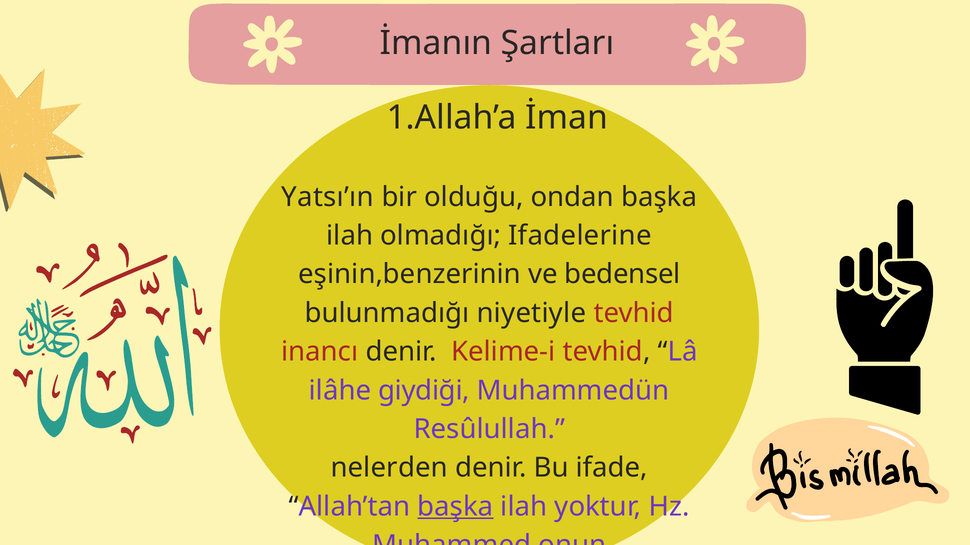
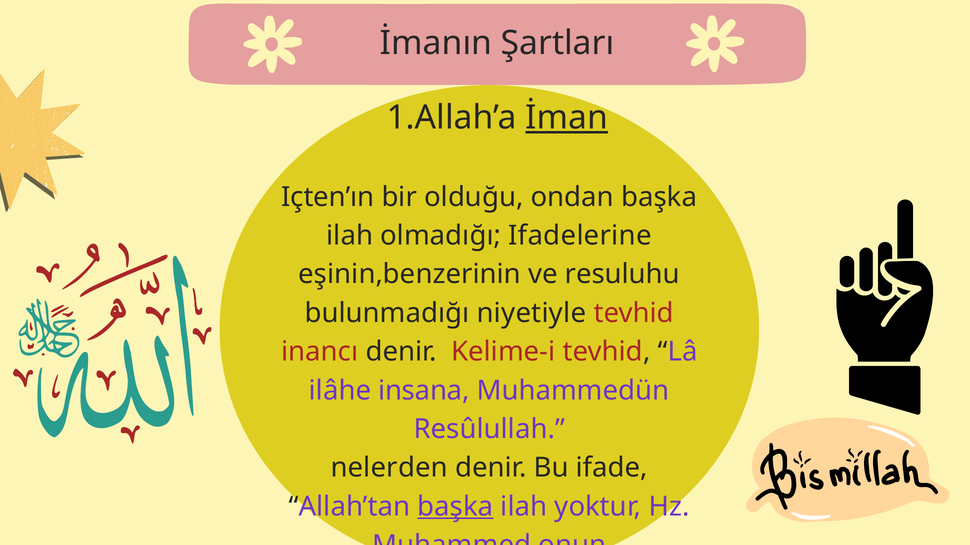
İman underline: none -> present
Yatsı’ın: Yatsı’ın -> Içten’ın
bedensel: bedensel -> resuluhu
giydiği: giydiği -> insana
